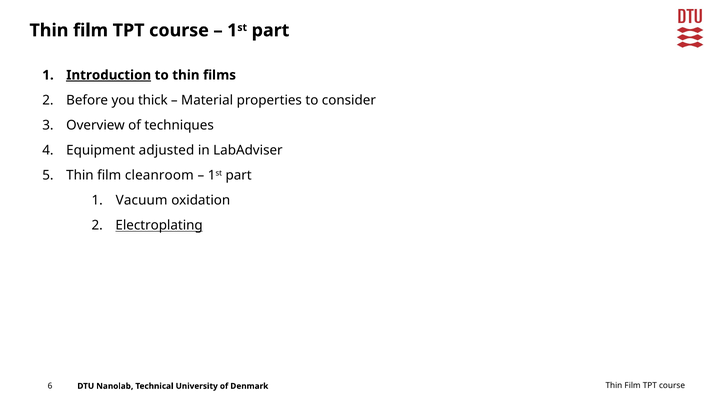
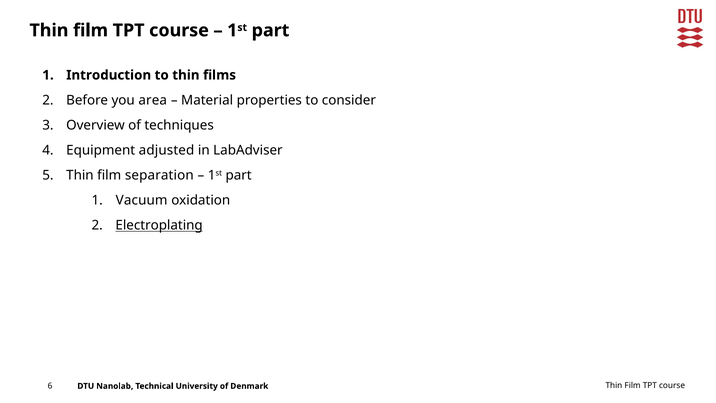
Introduction underline: present -> none
thick: thick -> area
cleanroom: cleanroom -> separation
